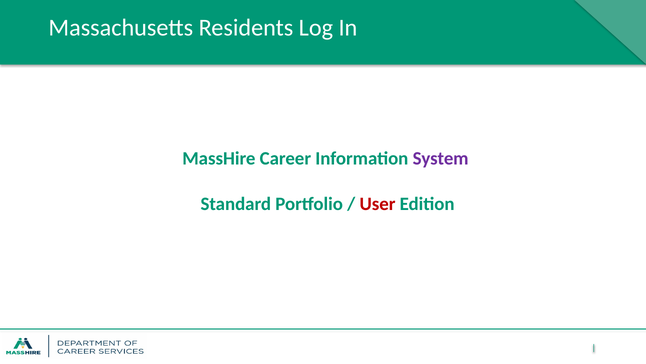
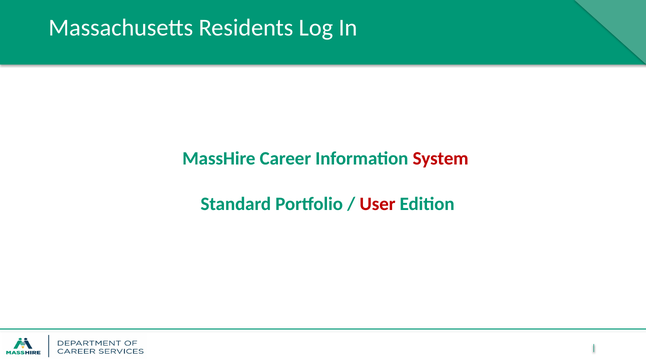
System colour: purple -> red
